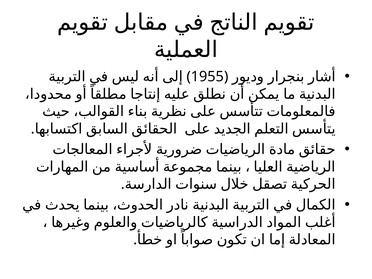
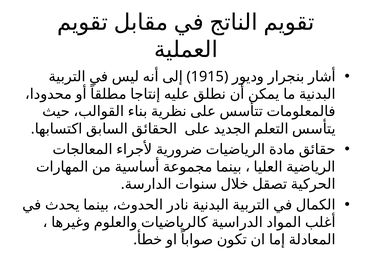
1955: 1955 -> 1915
